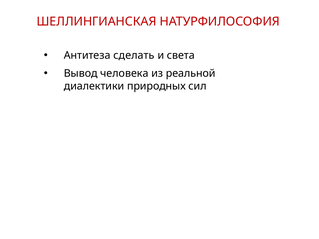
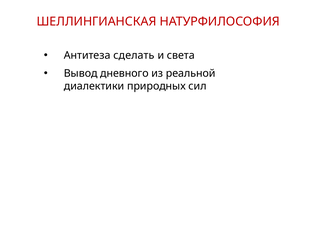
человека: человека -> дневного
